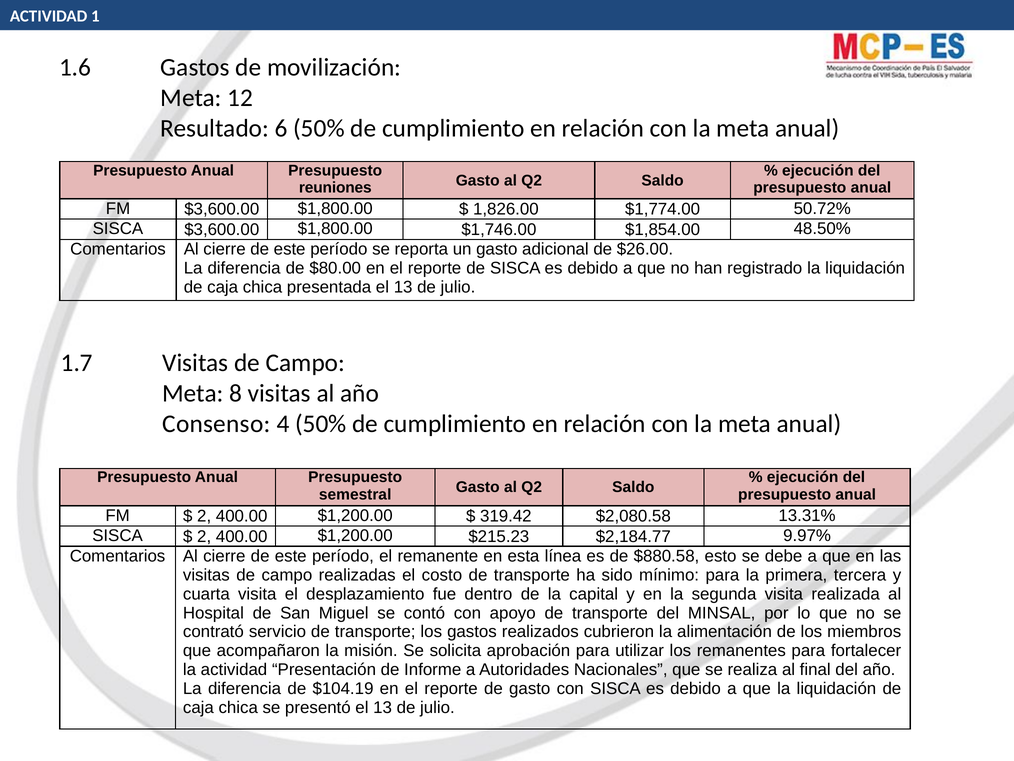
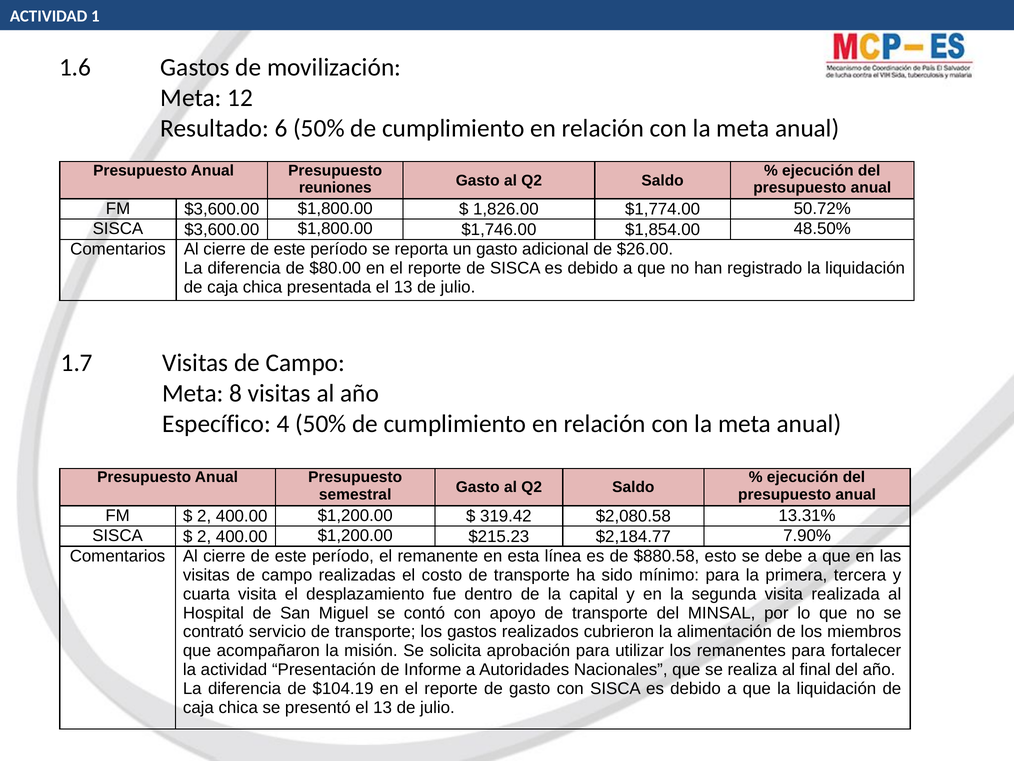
Consenso: Consenso -> Específico
9.97%: 9.97% -> 7.90%
